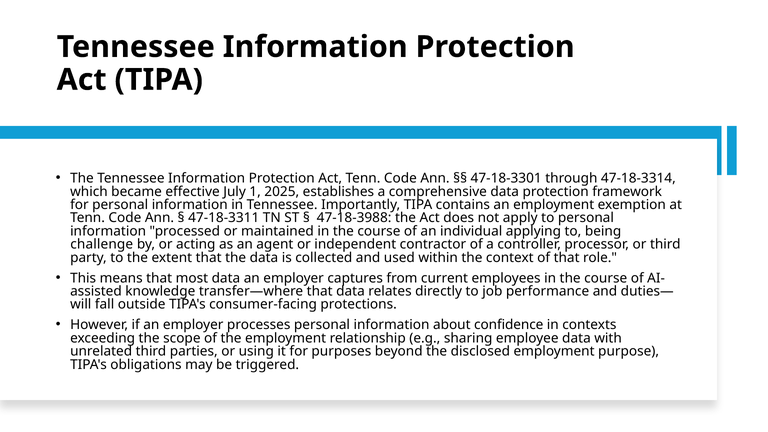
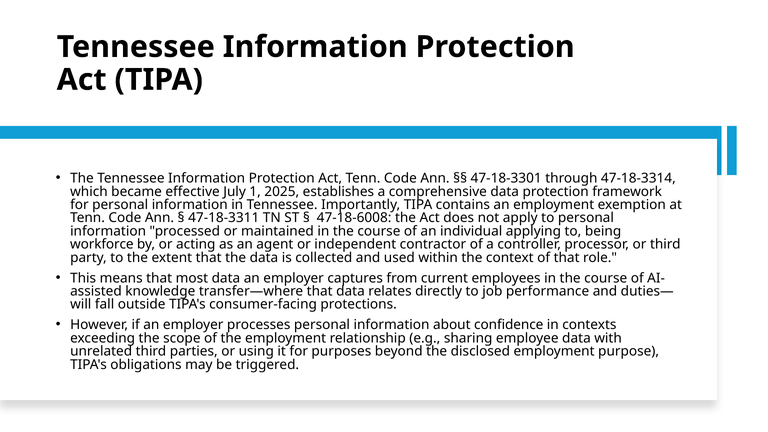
47-18-3988: 47-18-3988 -> 47-18-6008
challenge: challenge -> workforce
